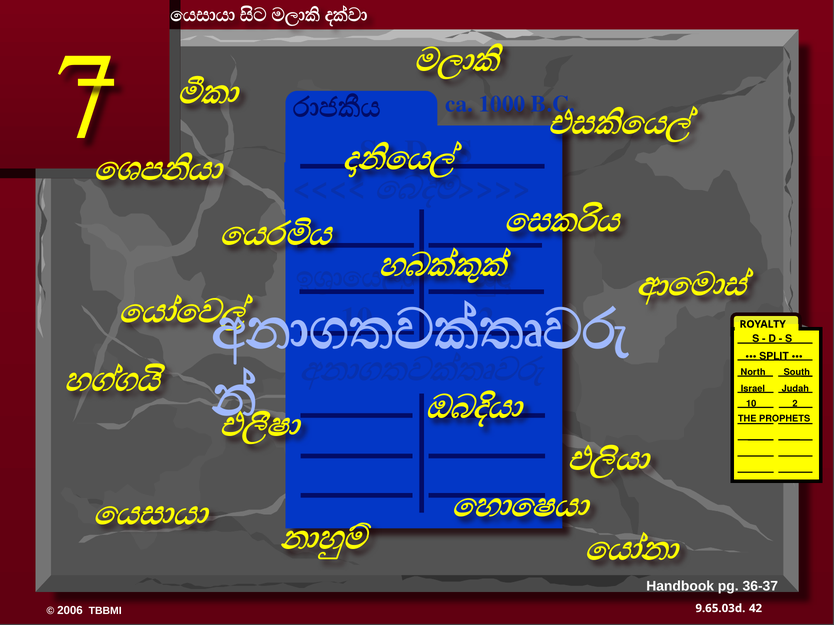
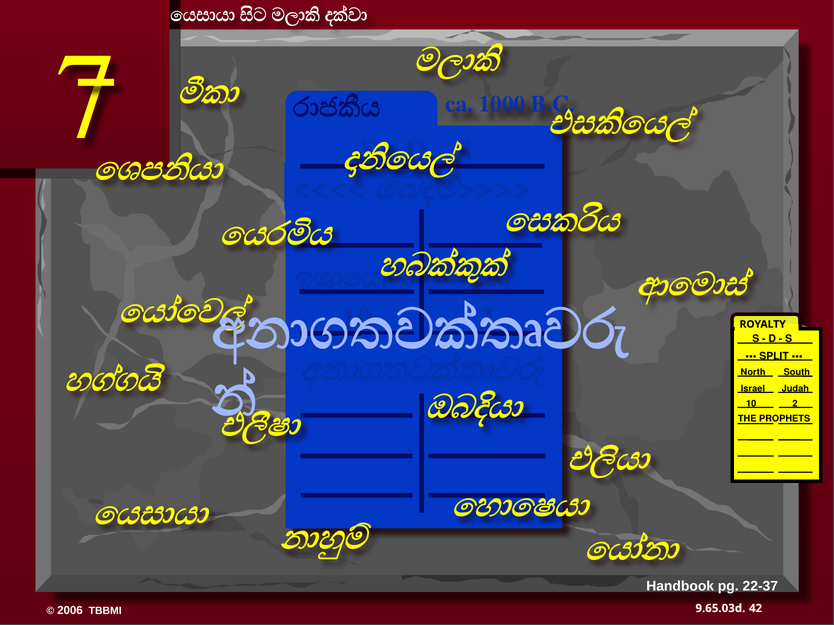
36-37: 36-37 -> 22-37
